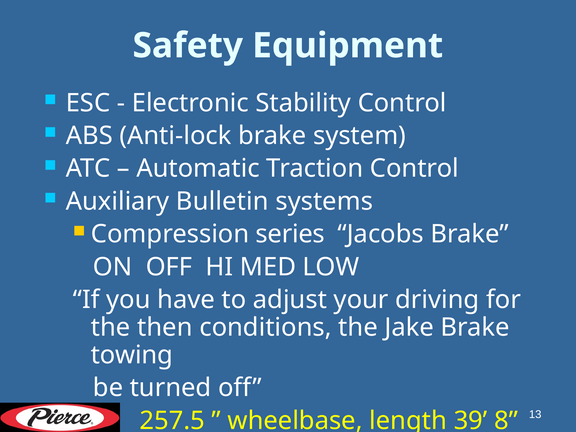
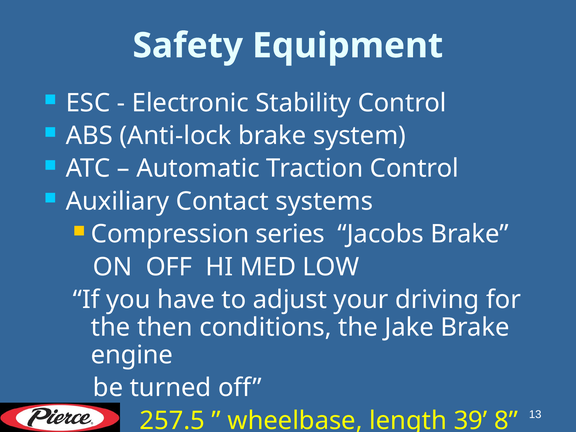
Bulletin: Bulletin -> Contact
towing: towing -> engine
